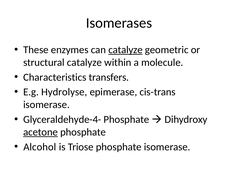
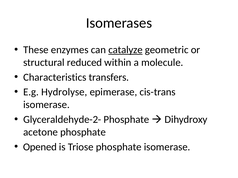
structural catalyze: catalyze -> reduced
Glyceraldehyde-4-: Glyceraldehyde-4- -> Glyceraldehyde-2-
acetone underline: present -> none
Alcohol: Alcohol -> Opened
